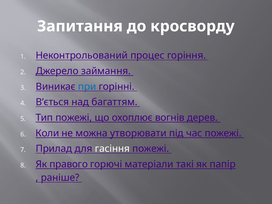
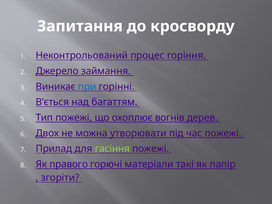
Коли: Коли -> Двох
гасіння colour: white -> light green
раніше: раніше -> згоріти
